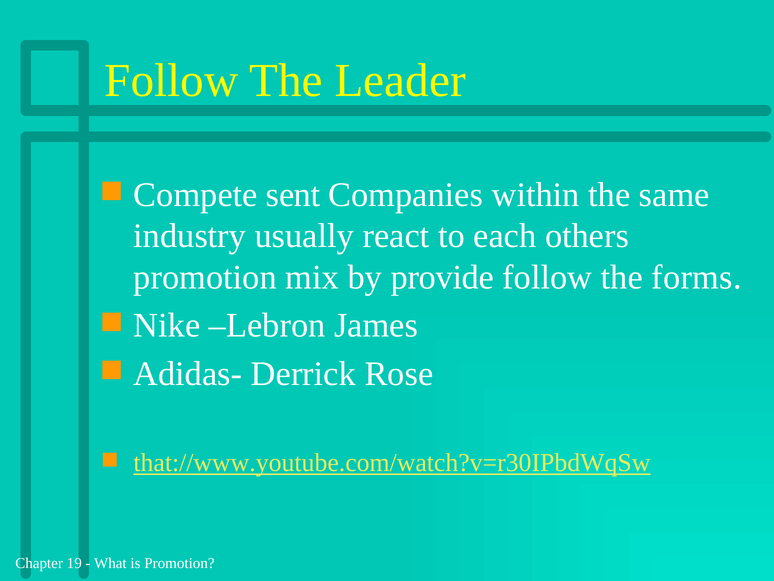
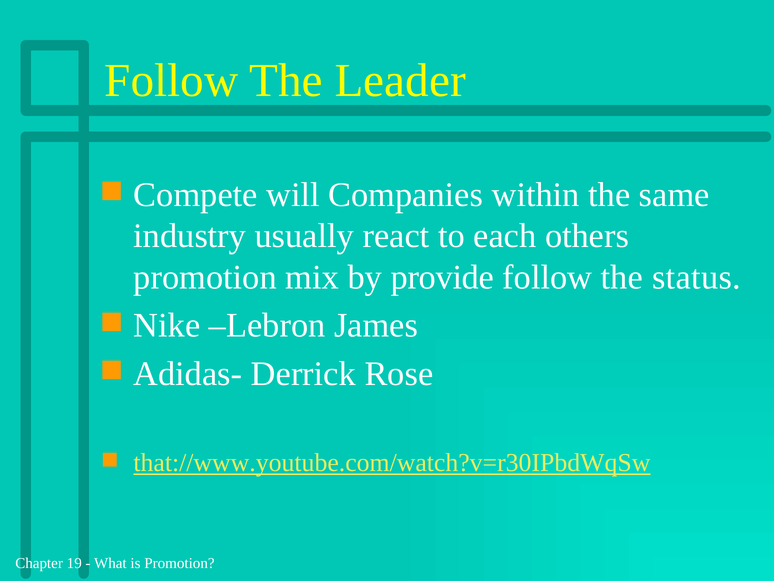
sent: sent -> will
forms: forms -> status
